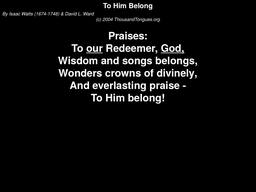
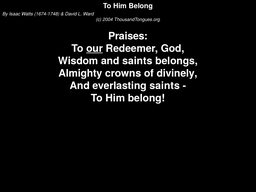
God underline: present -> none
and songs: songs -> saints
Wonders: Wonders -> Almighty
everlasting praise: praise -> saints
